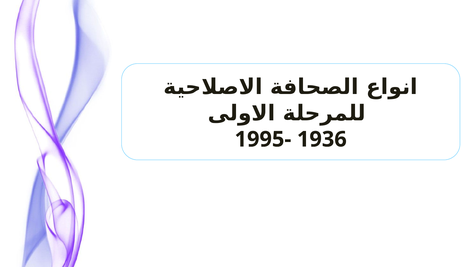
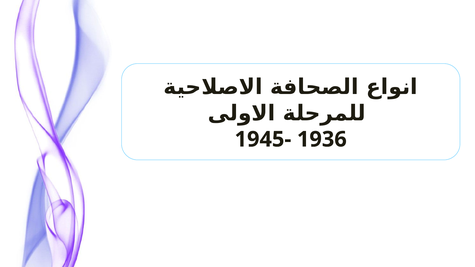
1995-: 1995- -> 1945-
